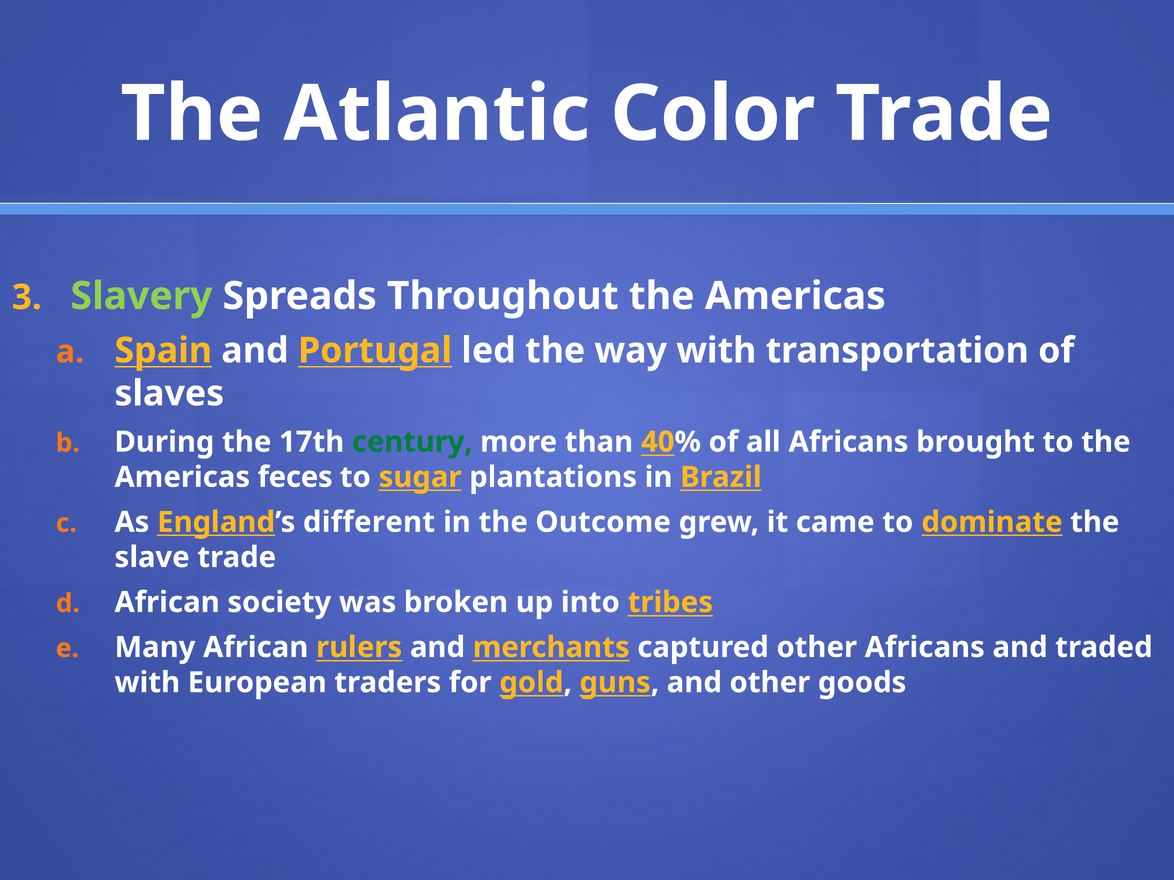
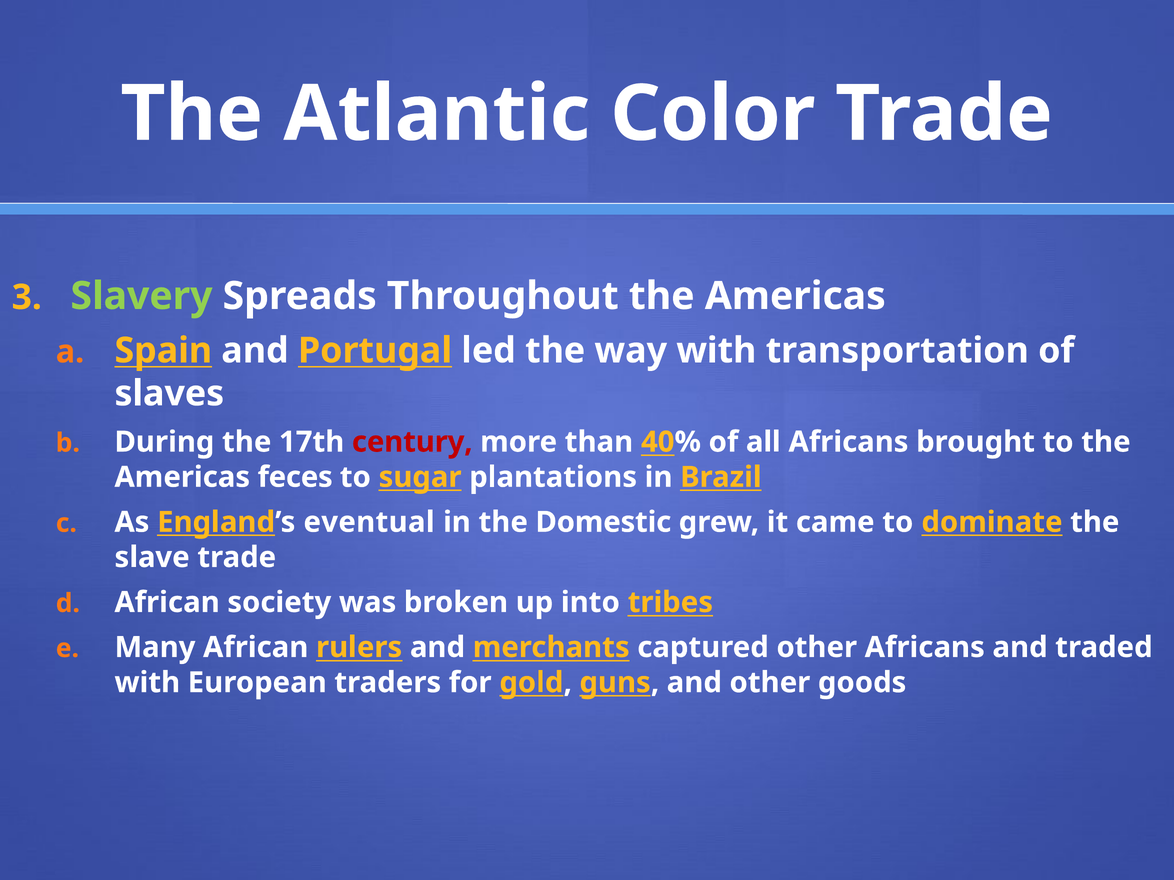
century colour: green -> red
different: different -> eventual
Outcome: Outcome -> Domestic
